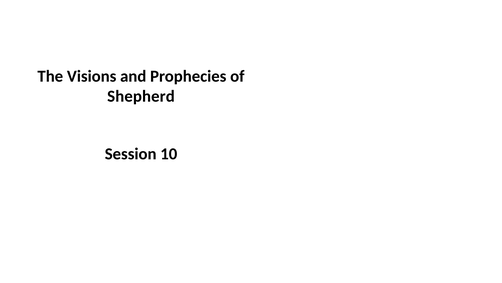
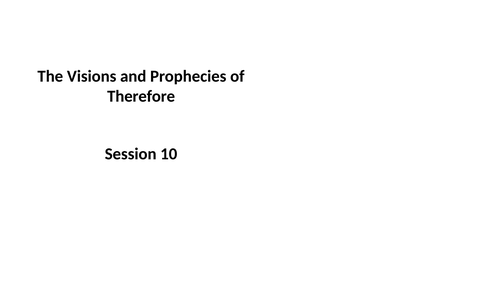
Shepherd: Shepherd -> Therefore
